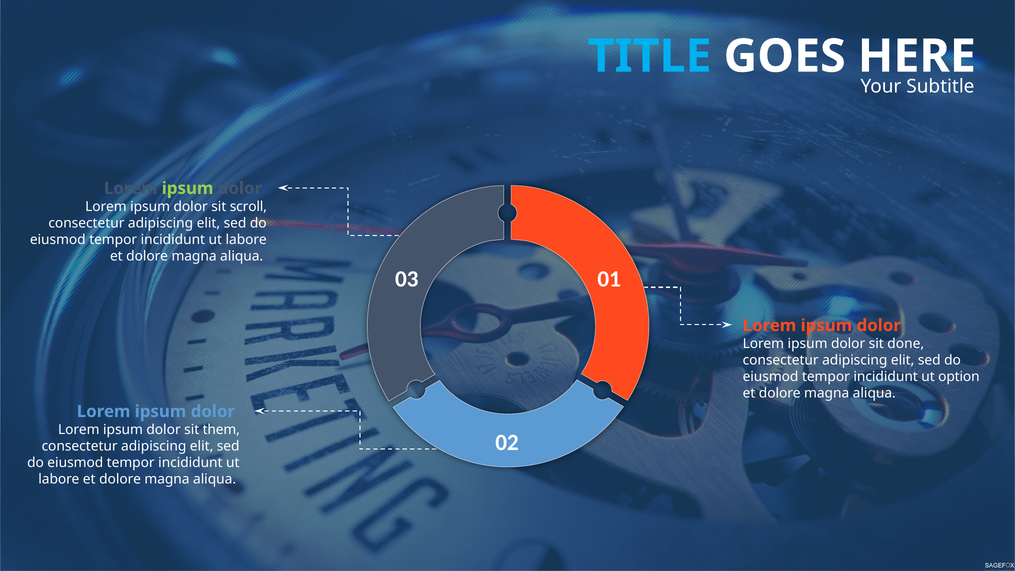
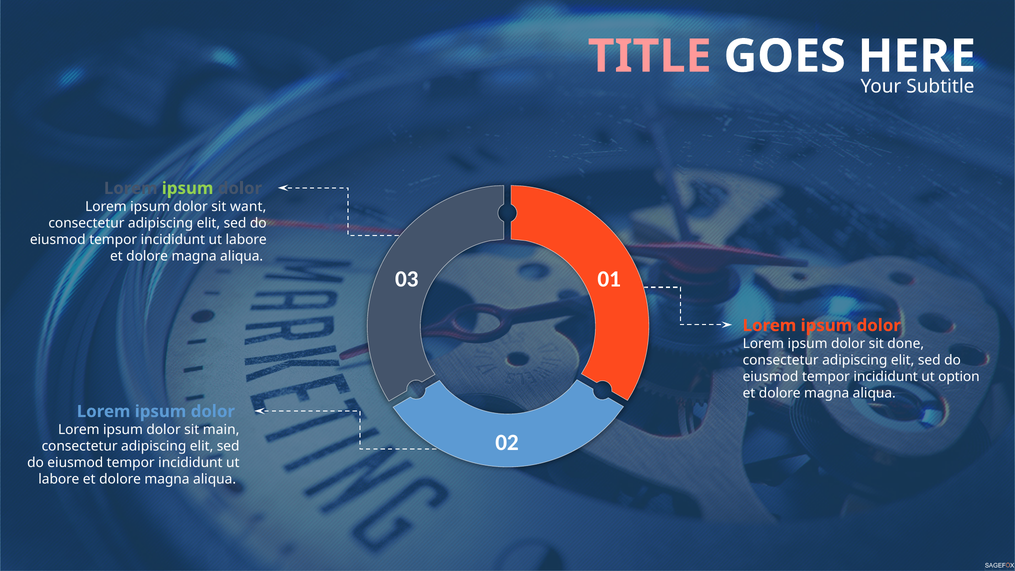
TITLE colour: light blue -> pink
scroll: scroll -> want
them: them -> main
